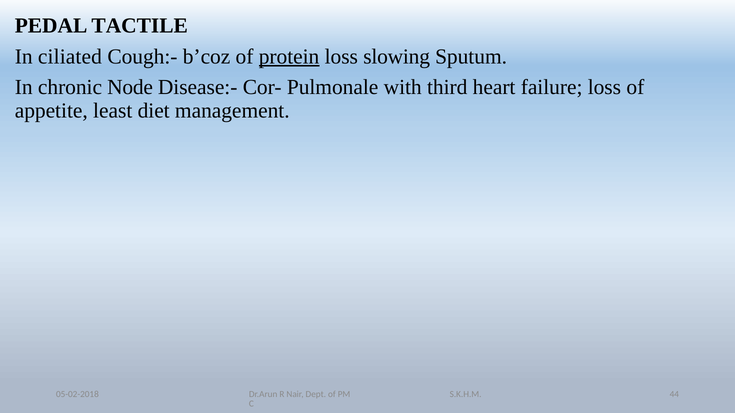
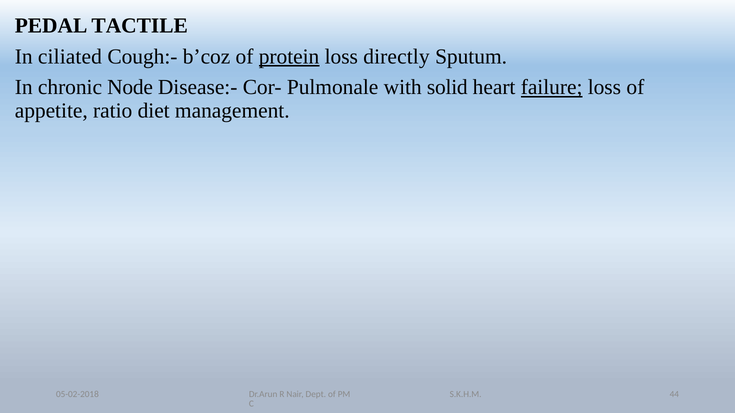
slowing: slowing -> directly
third: third -> solid
failure underline: none -> present
least: least -> ratio
